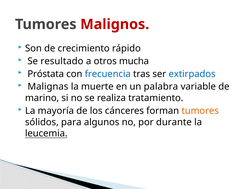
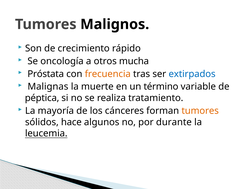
Malignos colour: red -> black
resultado: resultado -> oncología
frecuencia colour: blue -> orange
palabra: palabra -> término
marino: marino -> péptica
para: para -> hace
